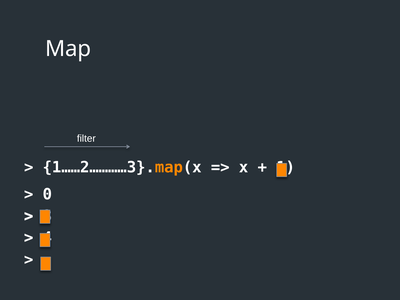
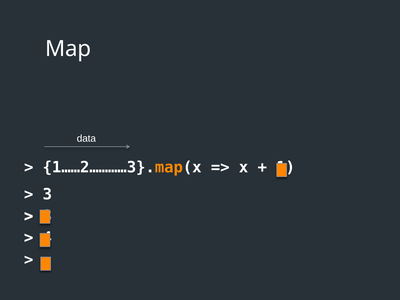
filter: filter -> data
0 at (47, 194): 0 -> 3
